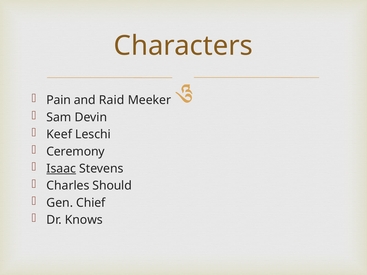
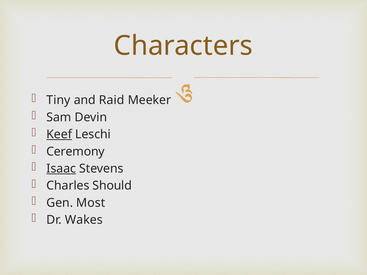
Pain: Pain -> Tiny
Keef underline: none -> present
Chief: Chief -> Most
Knows: Knows -> Wakes
